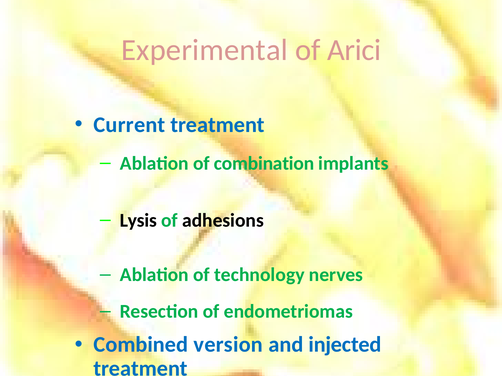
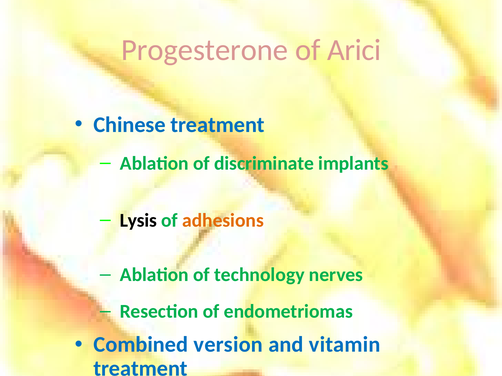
Experimental: Experimental -> Progesterone
Current: Current -> Chinese
combination: combination -> discriminate
adhesions colour: black -> orange
injected: injected -> vitamin
